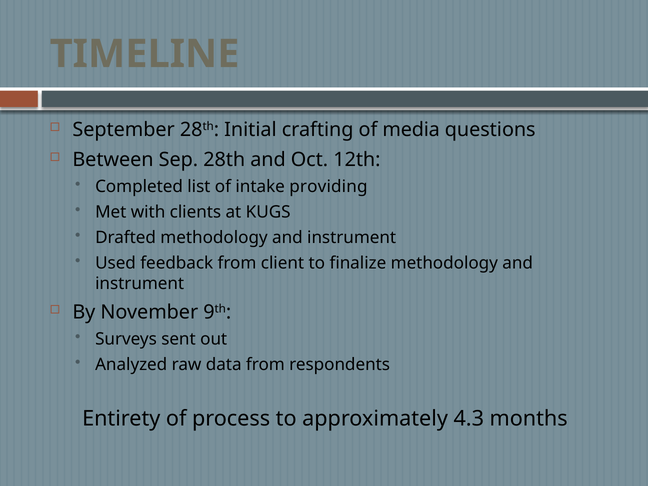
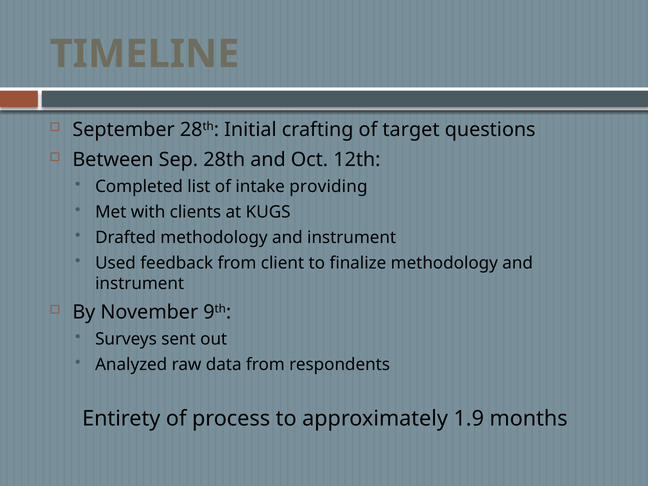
media: media -> target
4.3: 4.3 -> 1.9
